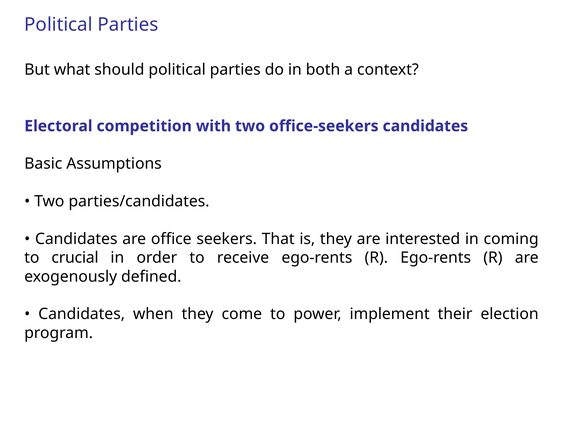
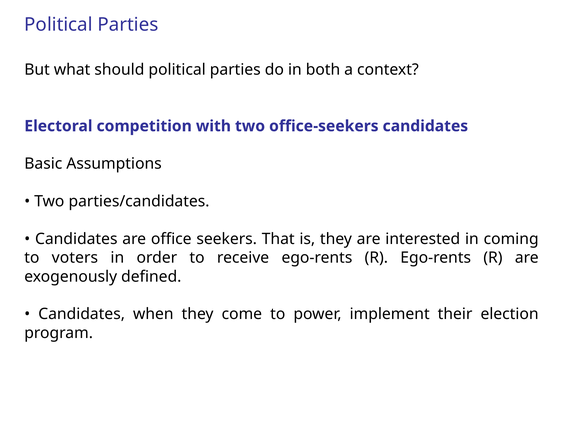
crucial: crucial -> voters
